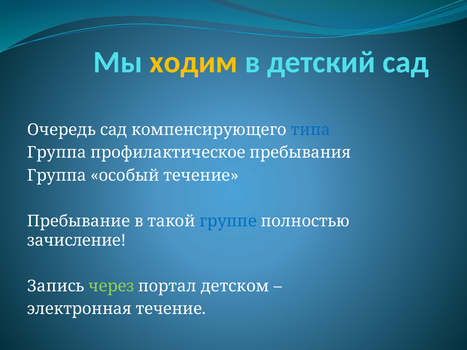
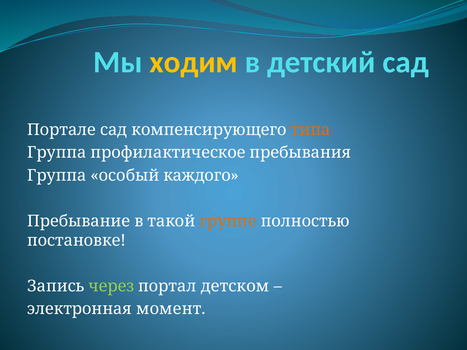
Очередь: Очередь -> Портале
типа colour: blue -> orange
особый течение: течение -> каждого
группе colour: blue -> orange
зачисление: зачисление -> постановке
электронная течение: течение -> момент
